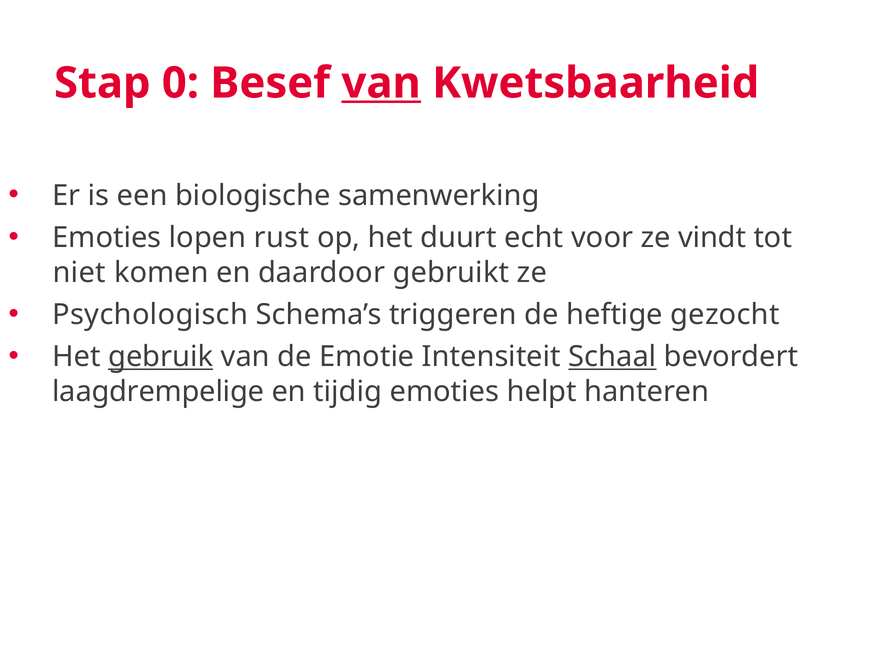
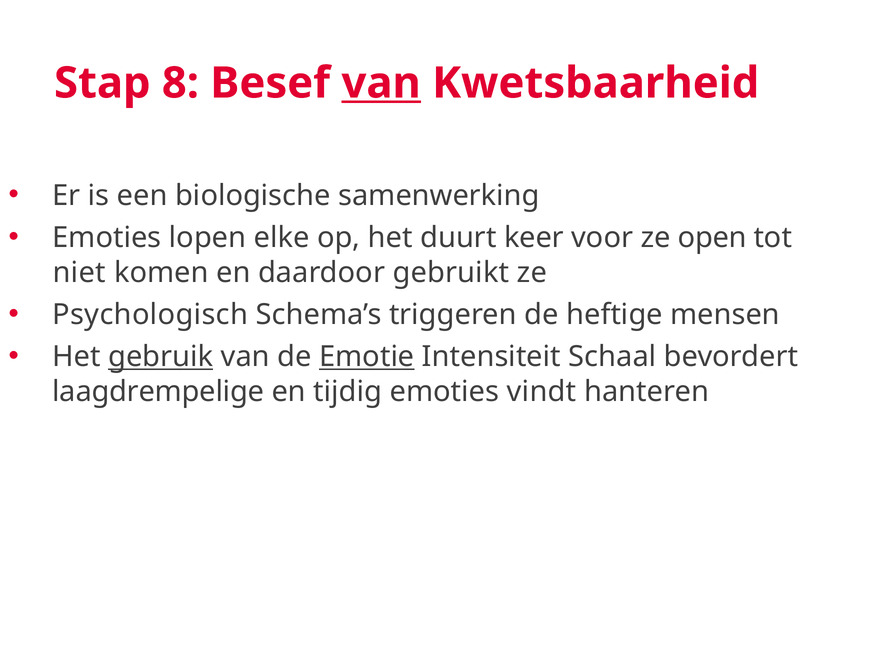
0: 0 -> 8
rust: rust -> elke
echt: echt -> keer
vindt: vindt -> open
gezocht: gezocht -> mensen
Emotie underline: none -> present
Schaal underline: present -> none
helpt: helpt -> vindt
